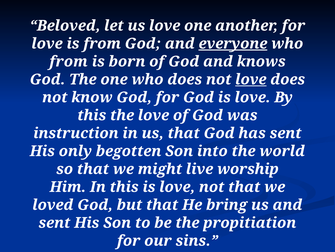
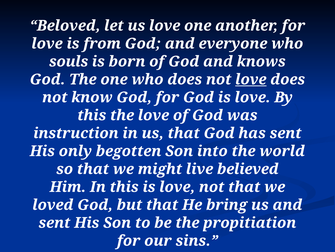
everyone underline: present -> none
from at (68, 61): from -> souls
worship: worship -> believed
